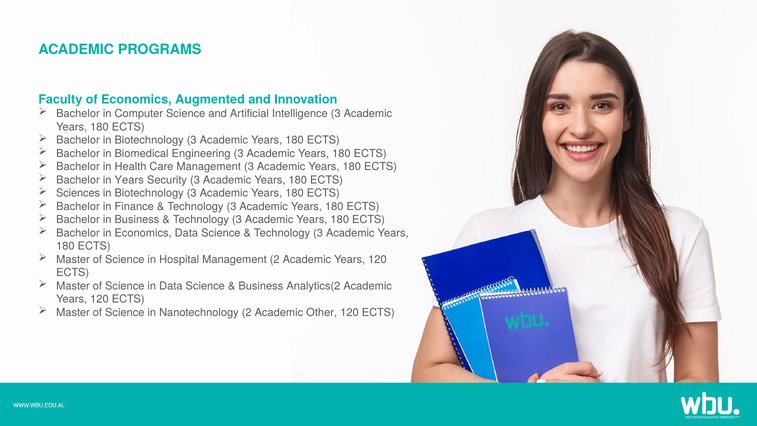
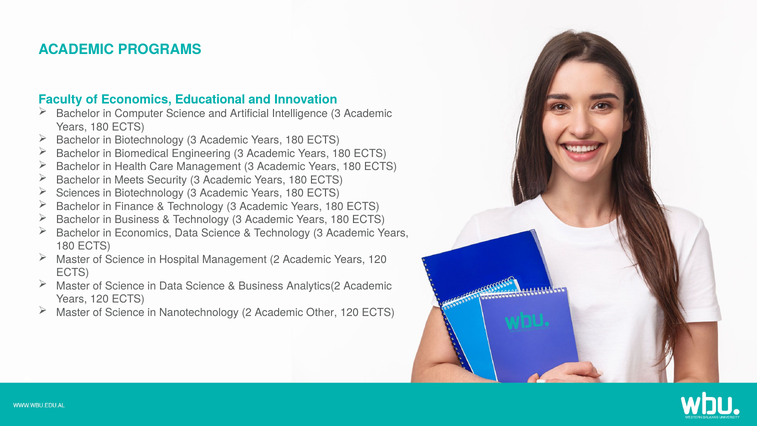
Augmented: Augmented -> Educational
in Years: Years -> Meets
